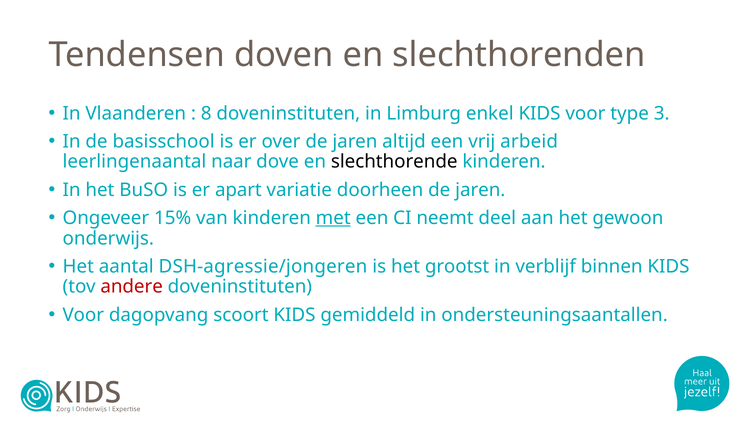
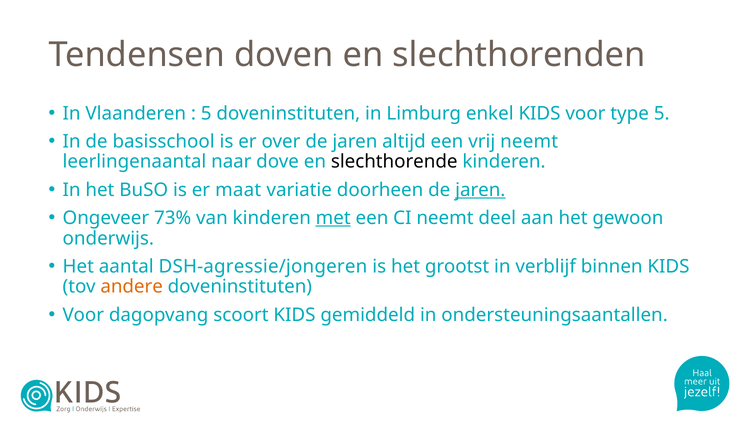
8 at (206, 113): 8 -> 5
type 3: 3 -> 5
vrij arbeid: arbeid -> neemt
apart: apart -> maat
jaren at (480, 190) underline: none -> present
15%: 15% -> 73%
andere colour: red -> orange
